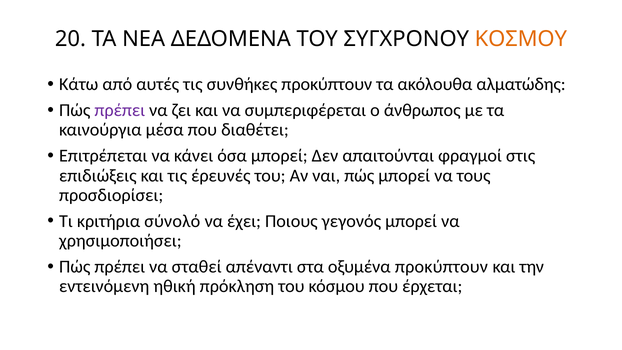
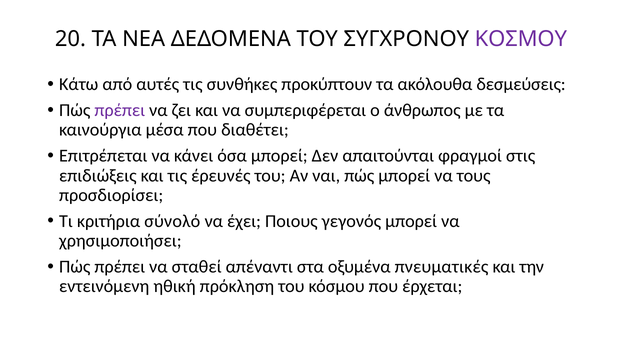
ΚΟΣΜΟΥ colour: orange -> purple
αλματώδης: αλματώδης -> δεσμεύσεις
οξυμένα προκύπτουν: προκύπτουν -> πνευματικές
